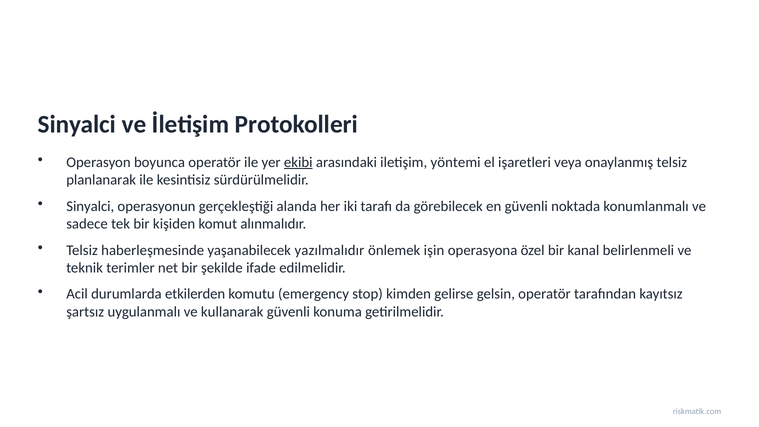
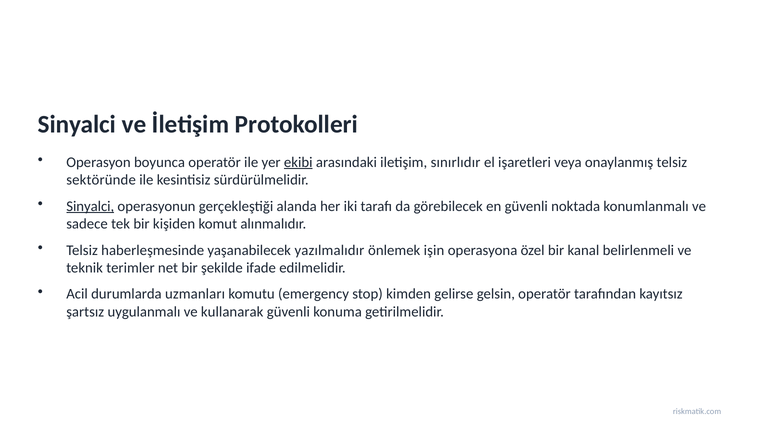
yöntemi: yöntemi -> sınırlıdır
planlanarak: planlanarak -> sektöründe
Sinyalci at (90, 206) underline: none -> present
etkilerden: etkilerden -> uzmanları
